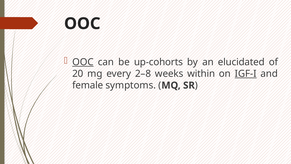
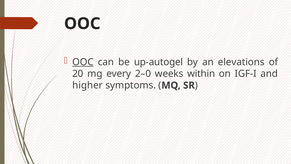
up-cohorts: up-cohorts -> up-autogel
elucidated: elucidated -> elevations
2–8: 2–8 -> 2–0
IGF-I underline: present -> none
female: female -> higher
